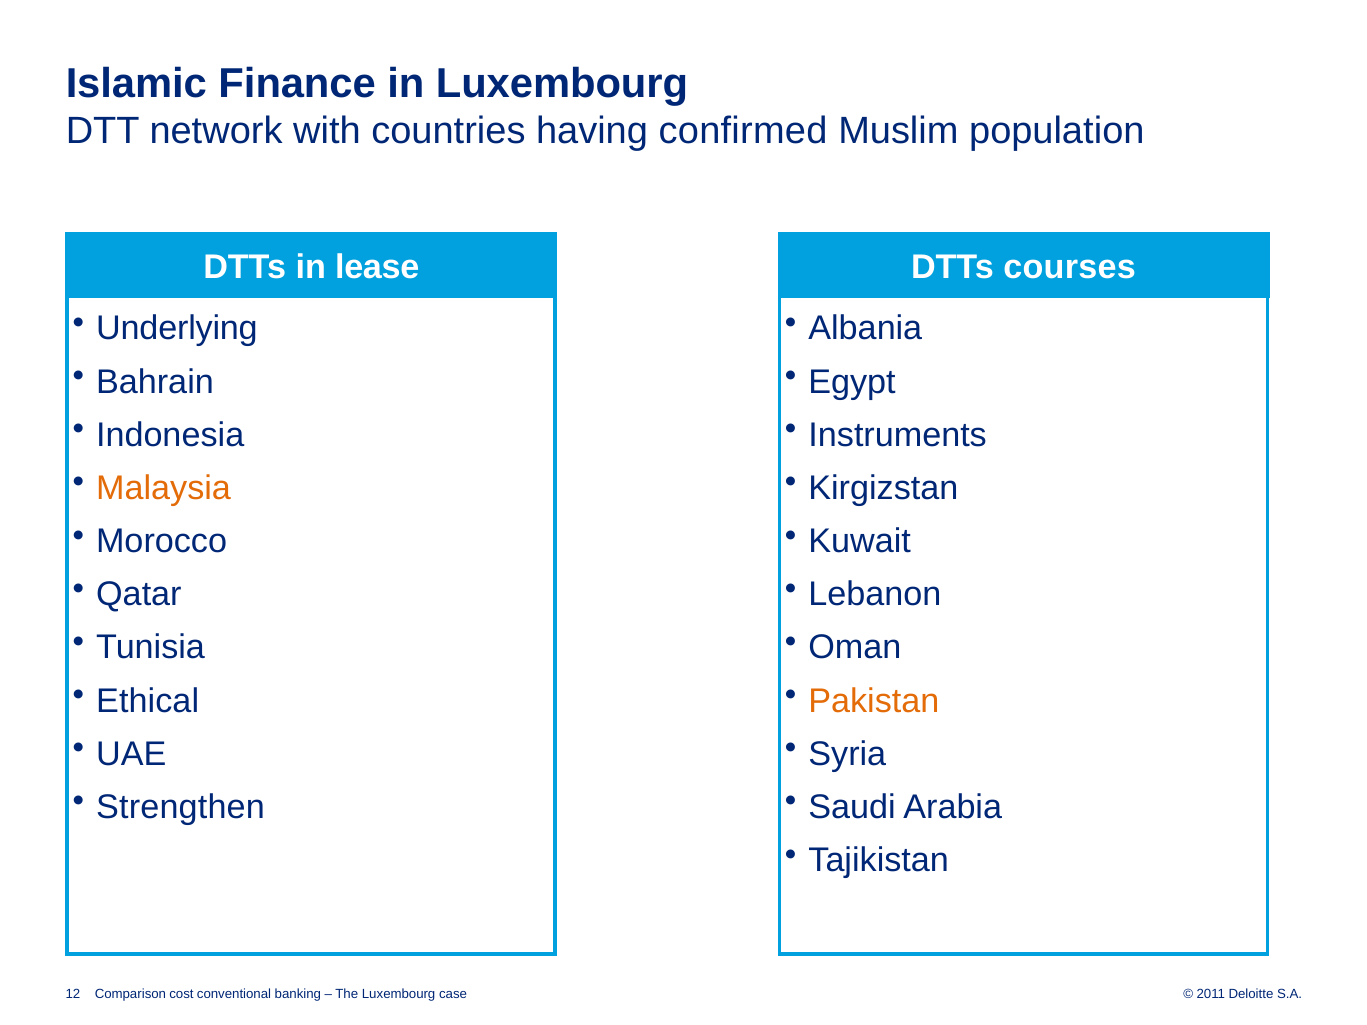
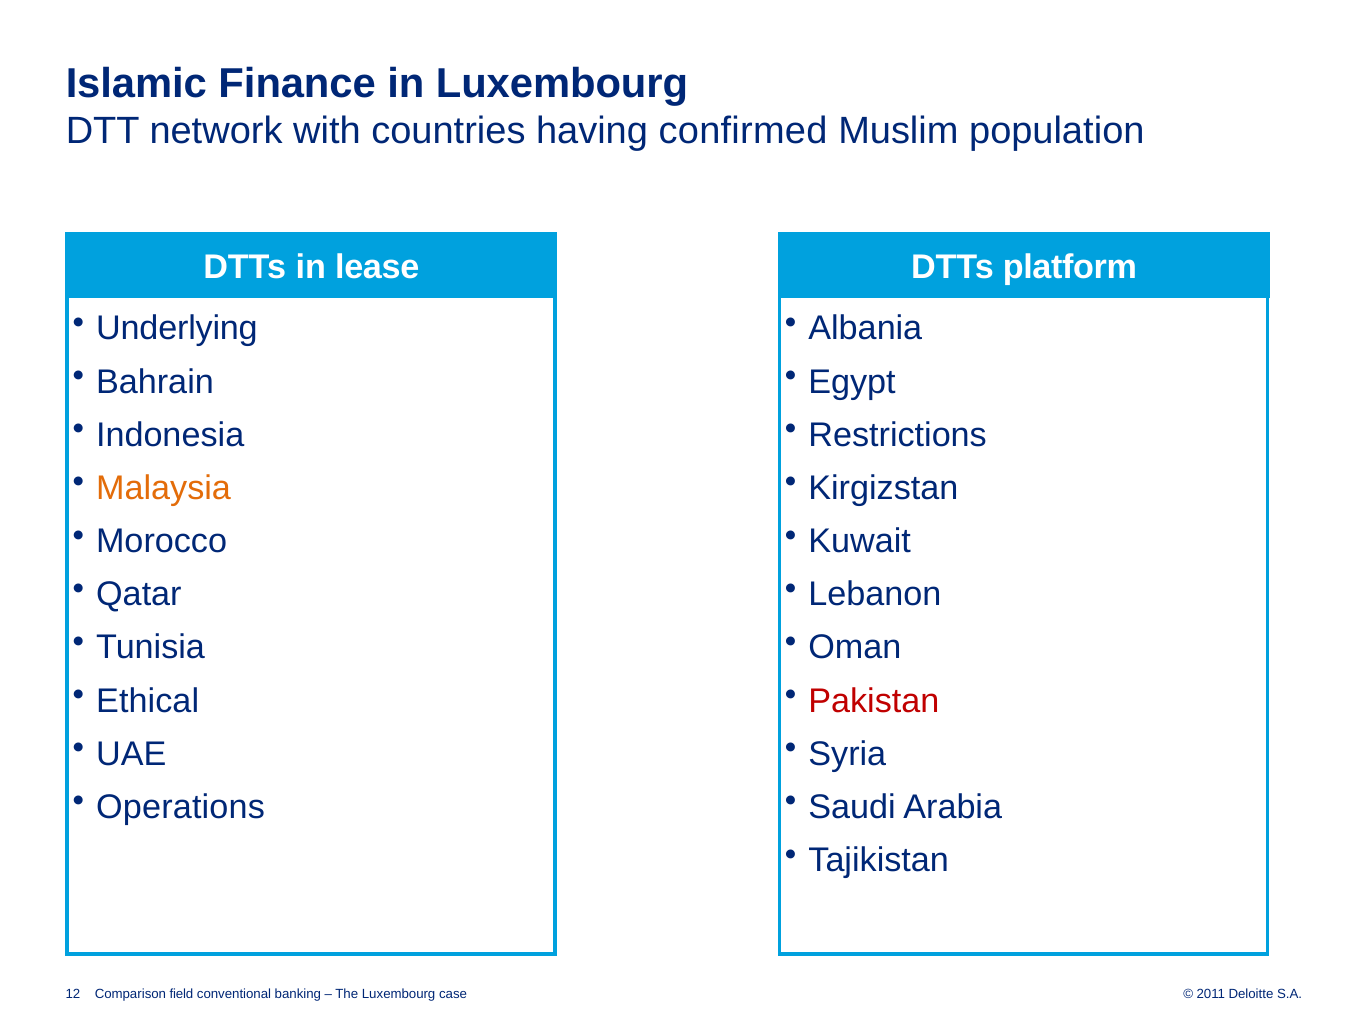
courses: courses -> platform
Instruments: Instruments -> Restrictions
Pakistan colour: orange -> red
Strengthen: Strengthen -> Operations
cost: cost -> field
